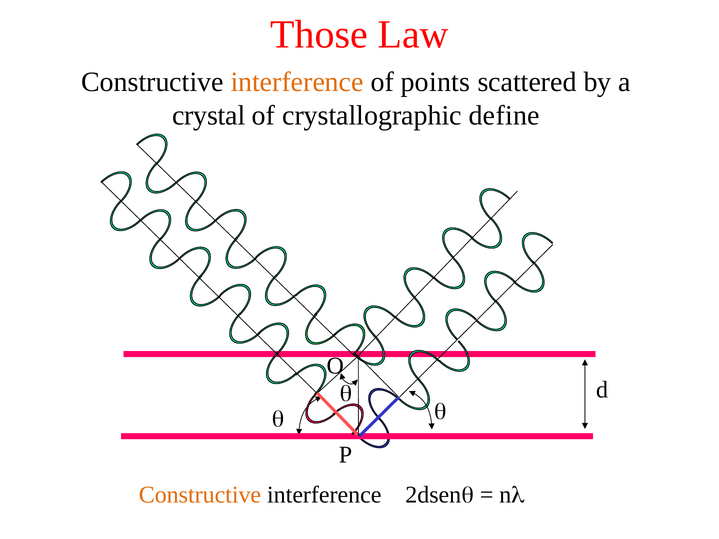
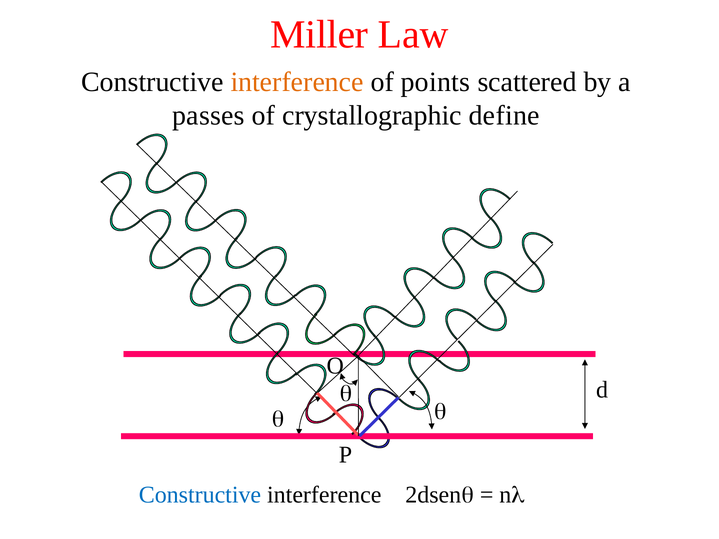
Those: Those -> Miller
crystal: crystal -> passes
Constructive at (200, 495) colour: orange -> blue
